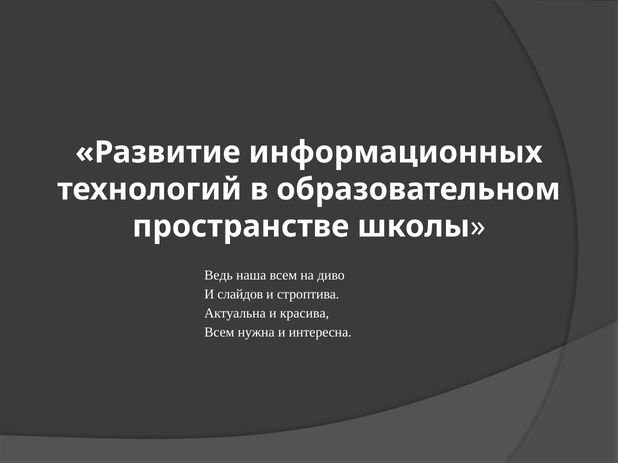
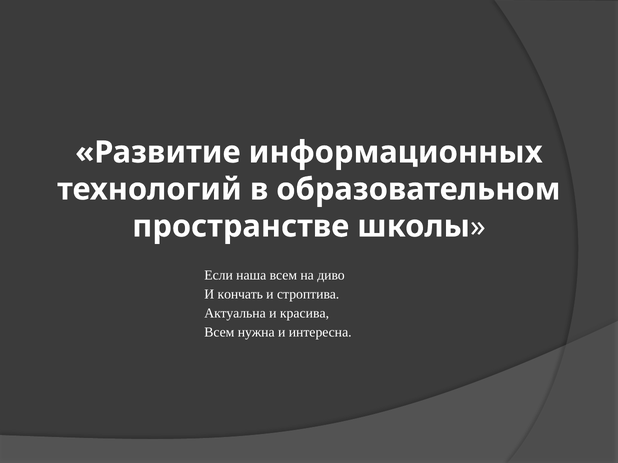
Ведь: Ведь -> Если
слайдов: слайдов -> кончать
